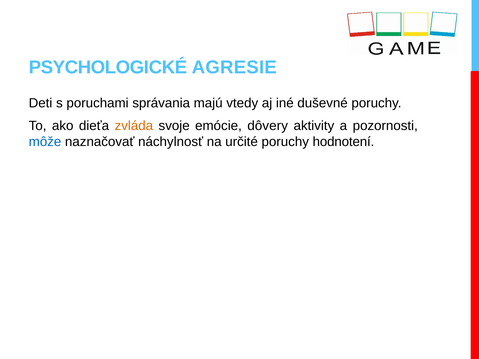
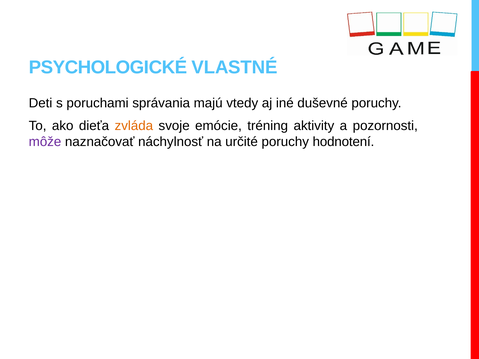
AGRESIE: AGRESIE -> VLASTNÉ
dôvery: dôvery -> tréning
môže colour: blue -> purple
